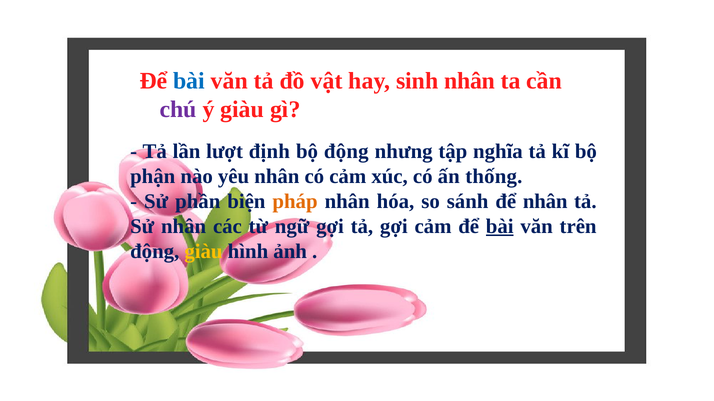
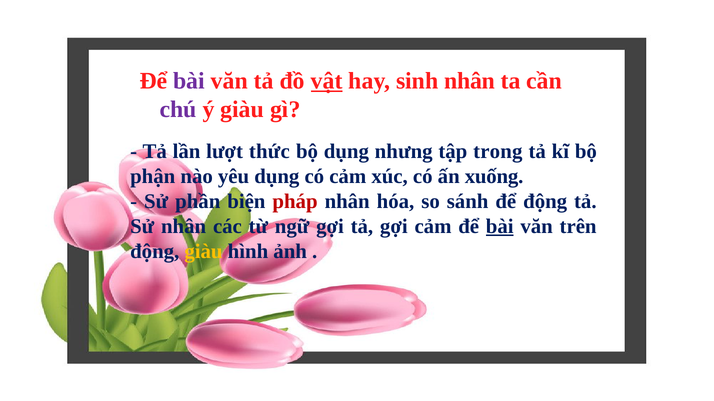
bài at (189, 81) colour: blue -> purple
vật underline: none -> present
định: định -> thức
bộ động: động -> dụng
nghĩa: nghĩa -> trong
yêu nhân: nhân -> dụng
thống: thống -> xuống
pháp colour: orange -> red
để nhân: nhân -> động
